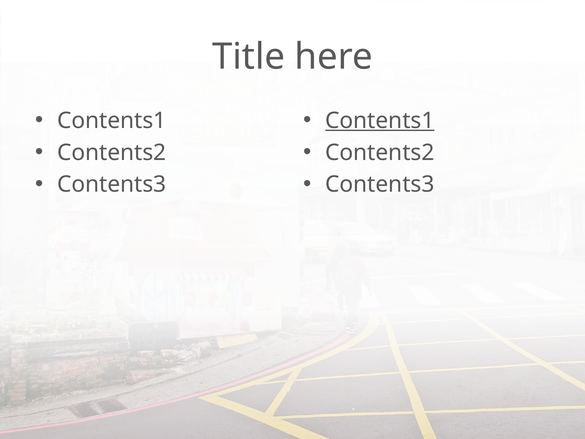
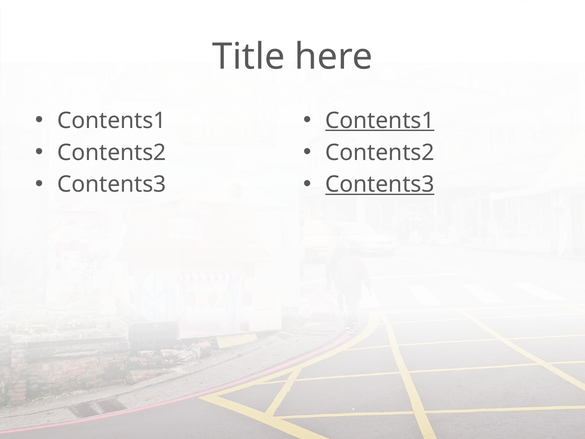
Contents3 at (380, 184) underline: none -> present
